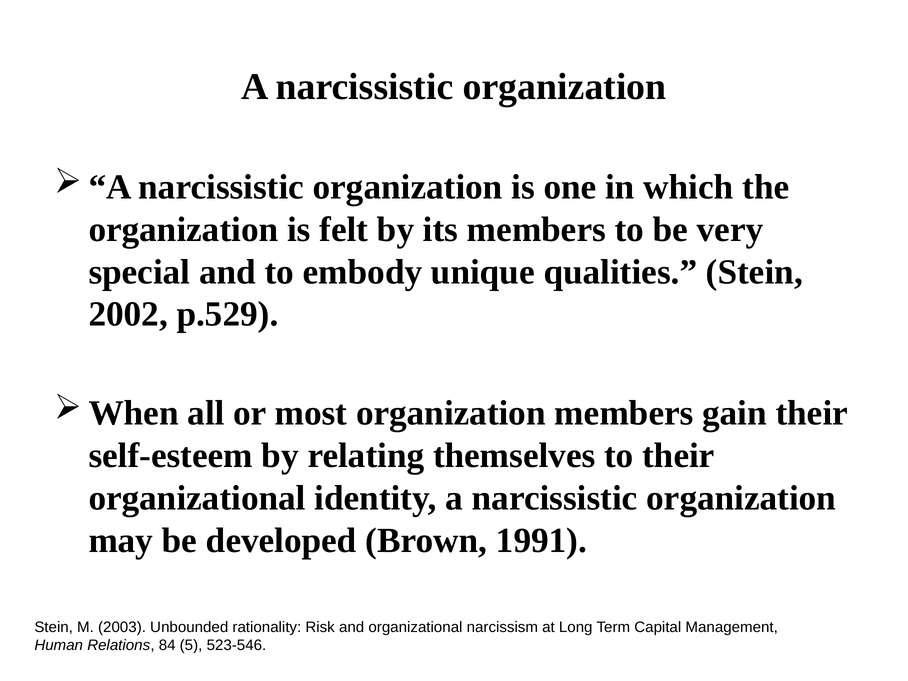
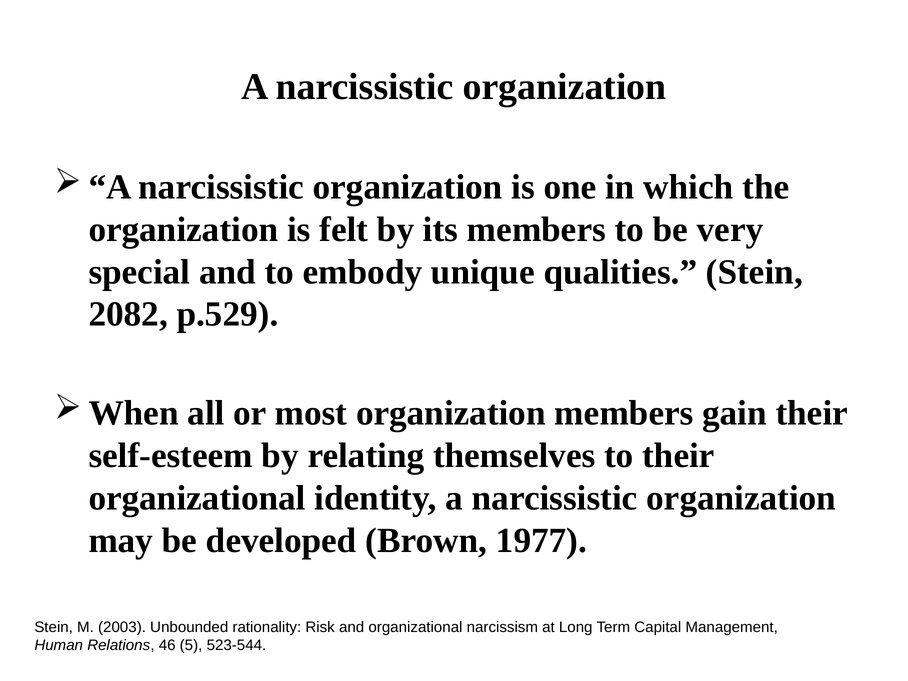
2002: 2002 -> 2082
1991: 1991 -> 1977
84: 84 -> 46
523-546: 523-546 -> 523-544
